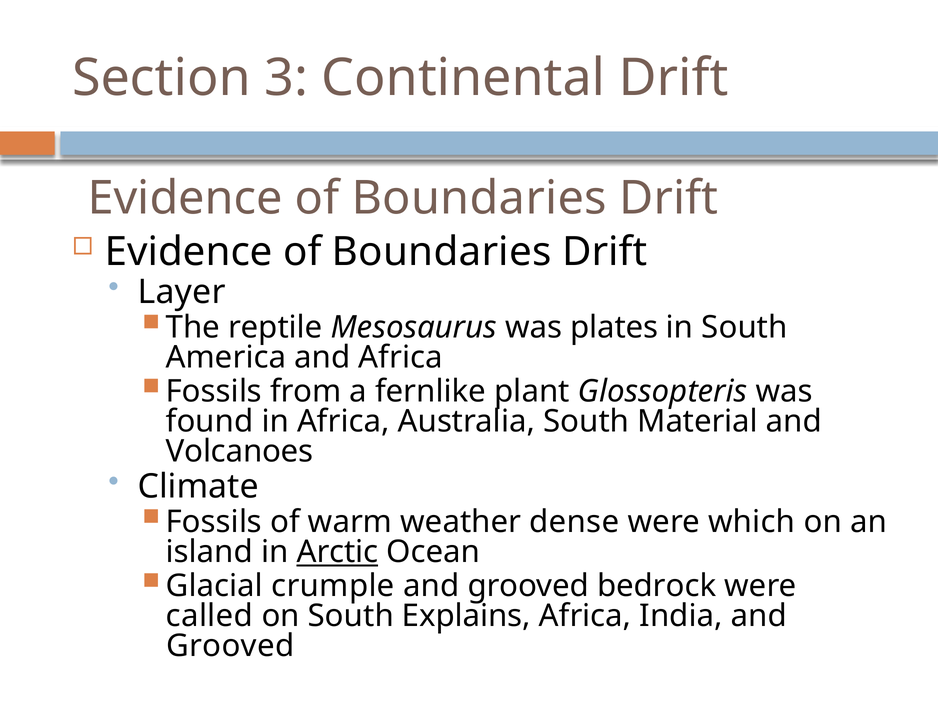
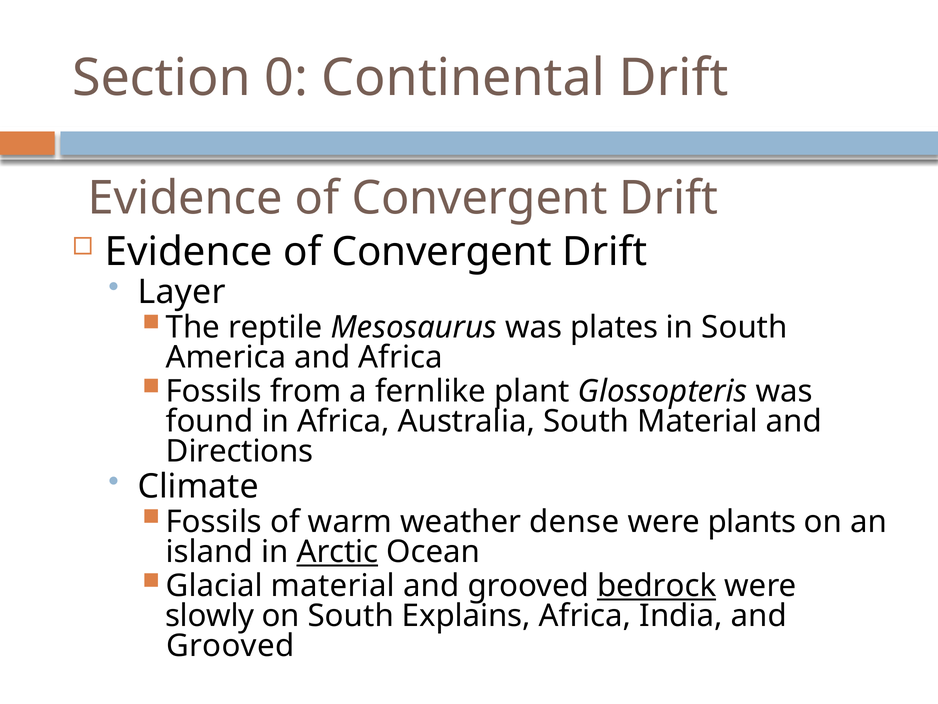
3: 3 -> 0
Boundaries at (479, 198): Boundaries -> Convergent
Boundaries at (442, 252): Boundaries -> Convergent
Volcanoes: Volcanoes -> Directions
which: which -> plants
Glacial crumple: crumple -> material
bedrock underline: none -> present
called: called -> slowly
